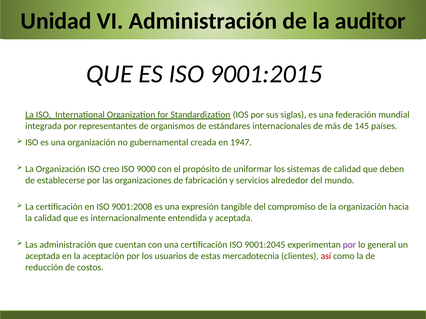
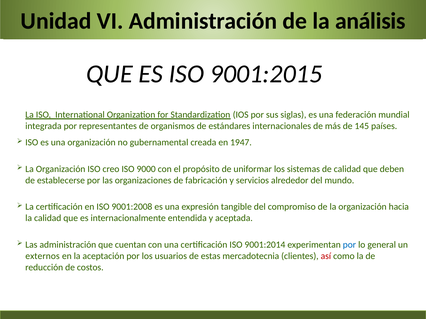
auditor: auditor -> análisis
9001:2045: 9001:2045 -> 9001:2014
por at (349, 245) colour: purple -> blue
aceptada at (43, 256): aceptada -> externos
